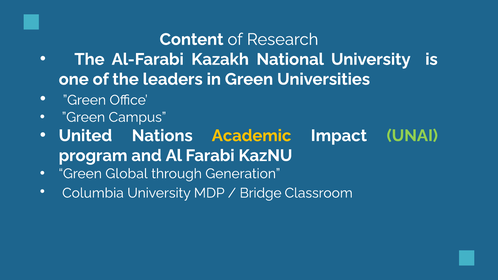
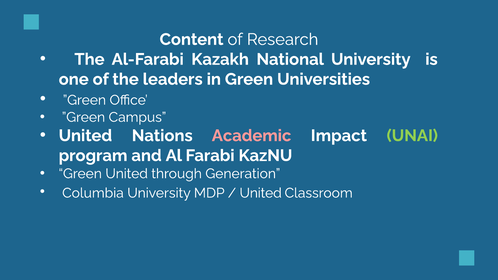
Academic colour: yellow -> pink
Green Global: Global -> United
Bridge at (261, 193): Bridge -> United
